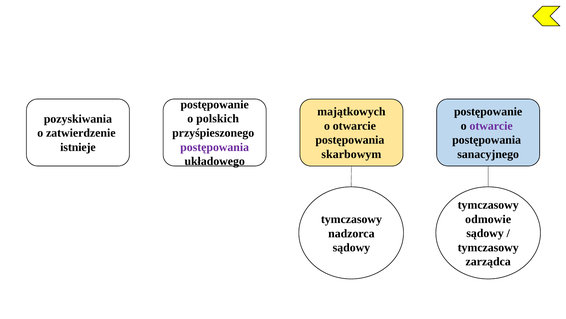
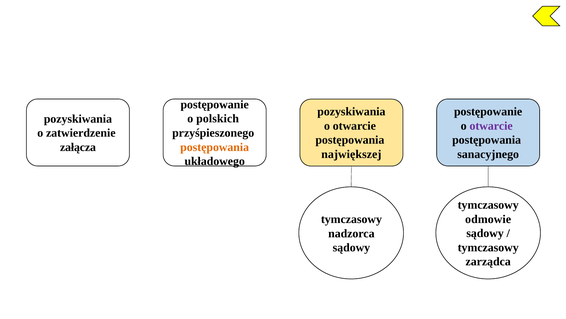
majątkowych at (351, 112): majątkowych -> pozyskiwania
postępowania at (215, 147) colour: purple -> orange
istnieje: istnieje -> załącza
skarbowym: skarbowym -> największej
